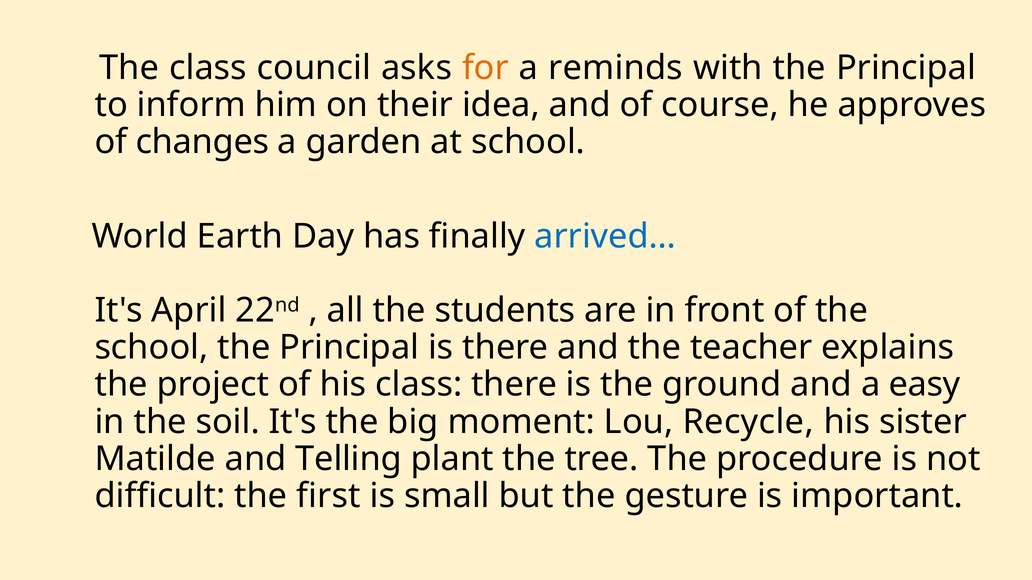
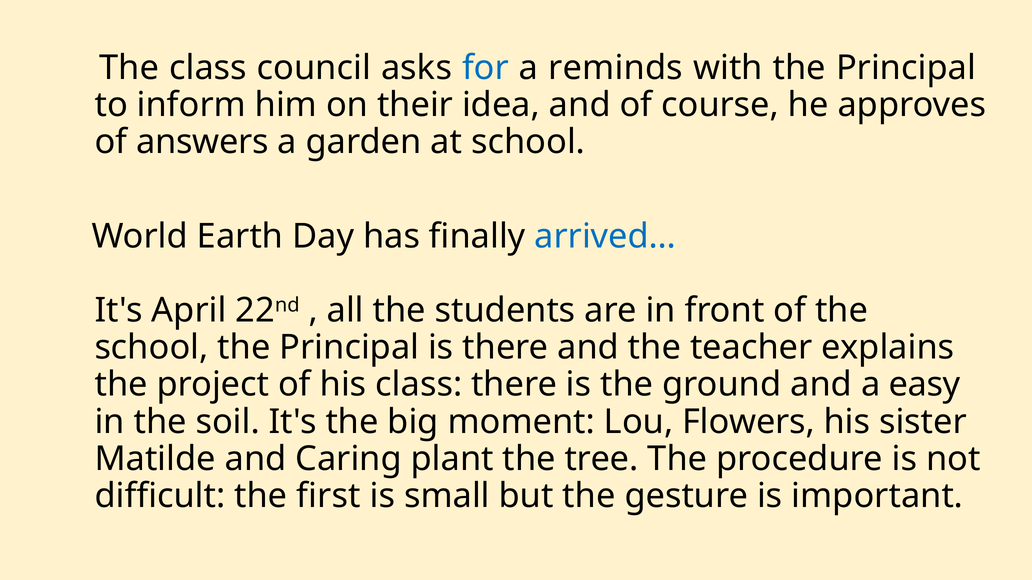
for colour: orange -> blue
changes: changes -> answers
Recycle: Recycle -> Flowers
Telling: Telling -> Caring
